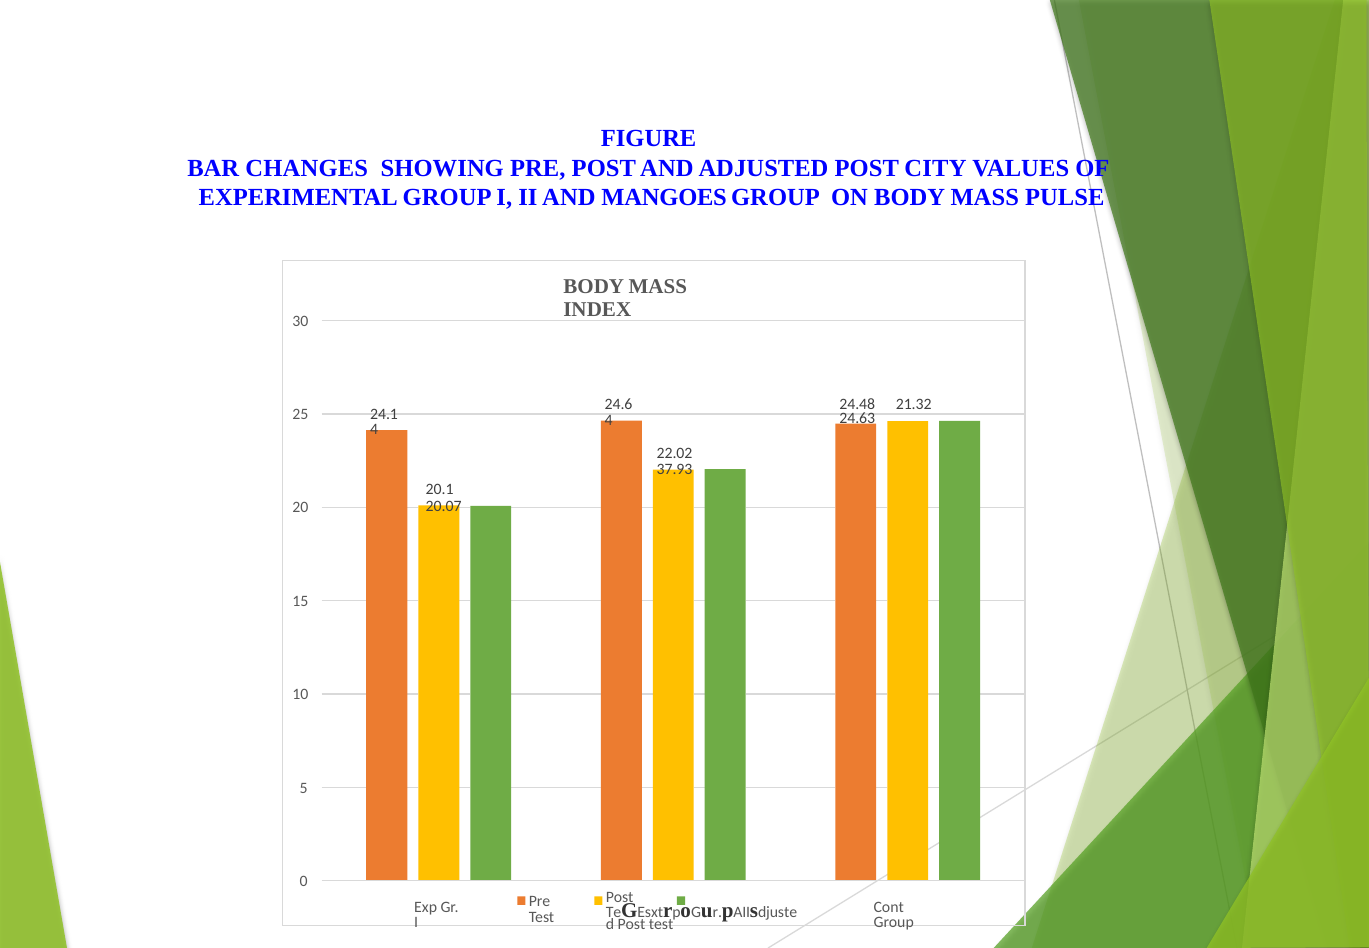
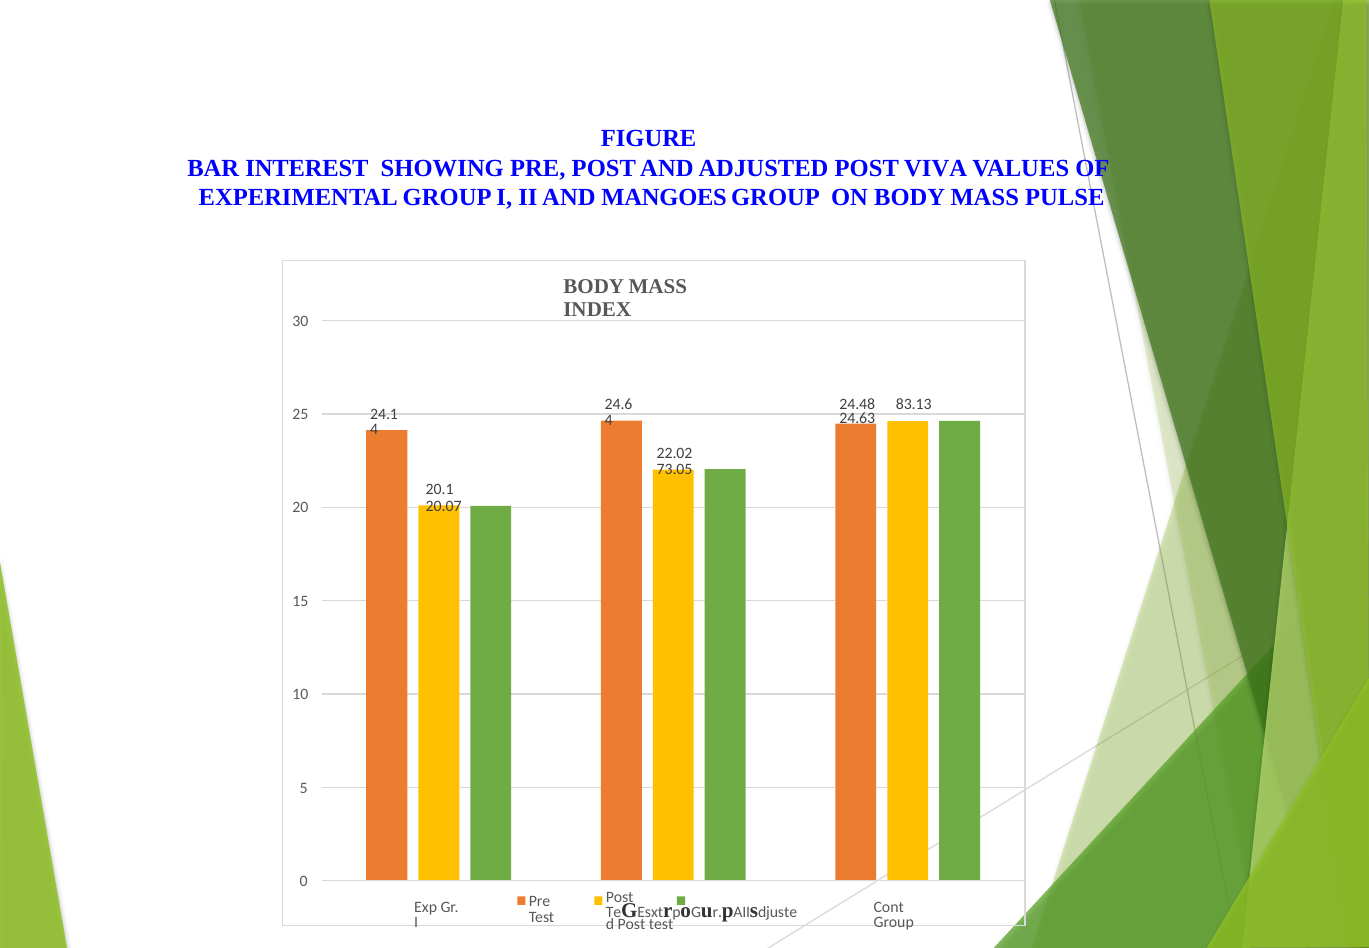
CHANGES: CHANGES -> INTEREST
CITY: CITY -> VIVA
21.32: 21.32 -> 83.13
37.93: 37.93 -> 73.05
